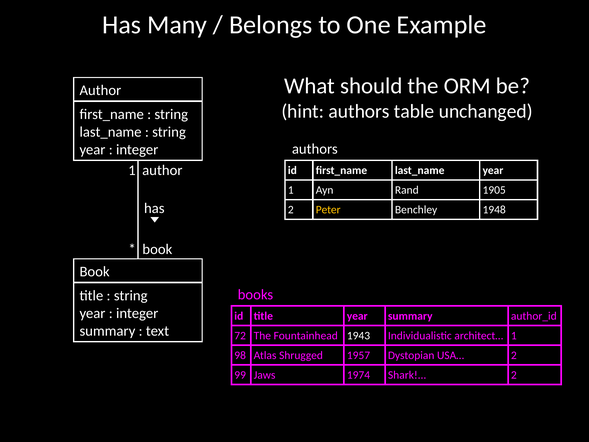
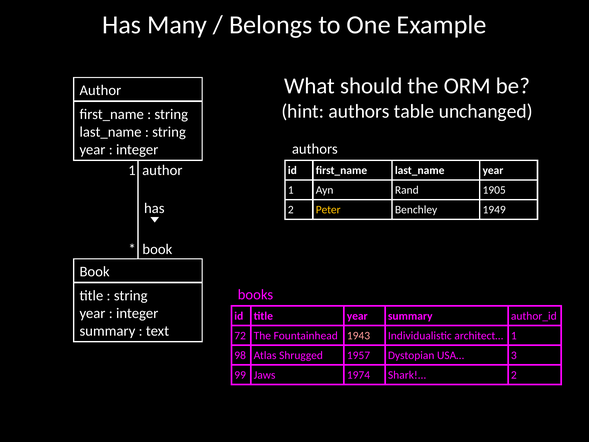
1948: 1948 -> 1949
1943 colour: white -> pink
USA… 2: 2 -> 3
